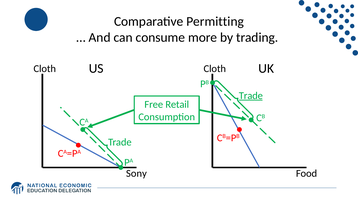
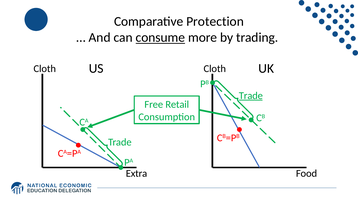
Permitting: Permitting -> Protection
consume underline: none -> present
Sony: Sony -> Extra
